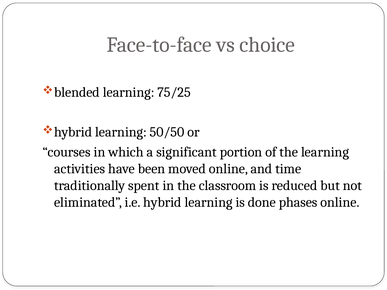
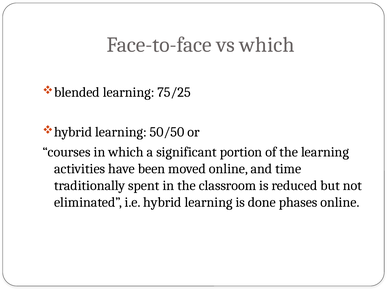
vs choice: choice -> which
